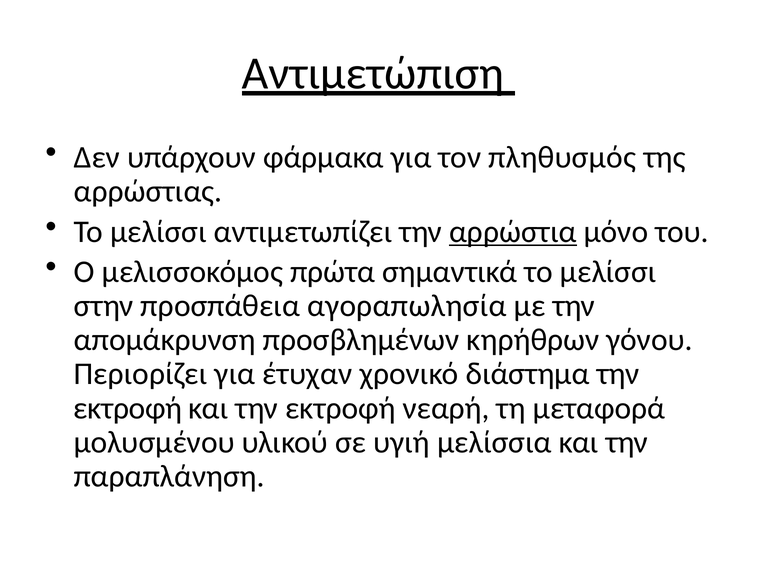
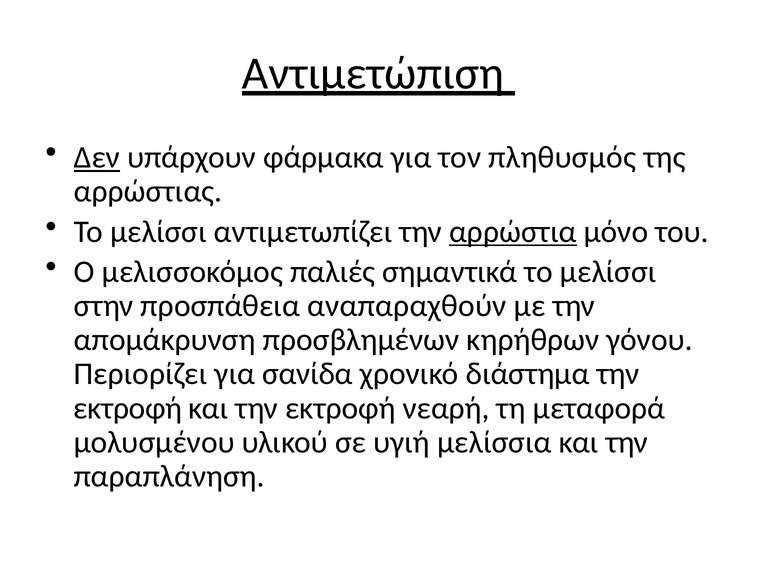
Δεν underline: none -> present
πρώτα: πρώτα -> παλιές
αγοραπωλησία: αγοραπωλησία -> αναπαραχθούν
έτυχαν: έτυχαν -> σανίδα
